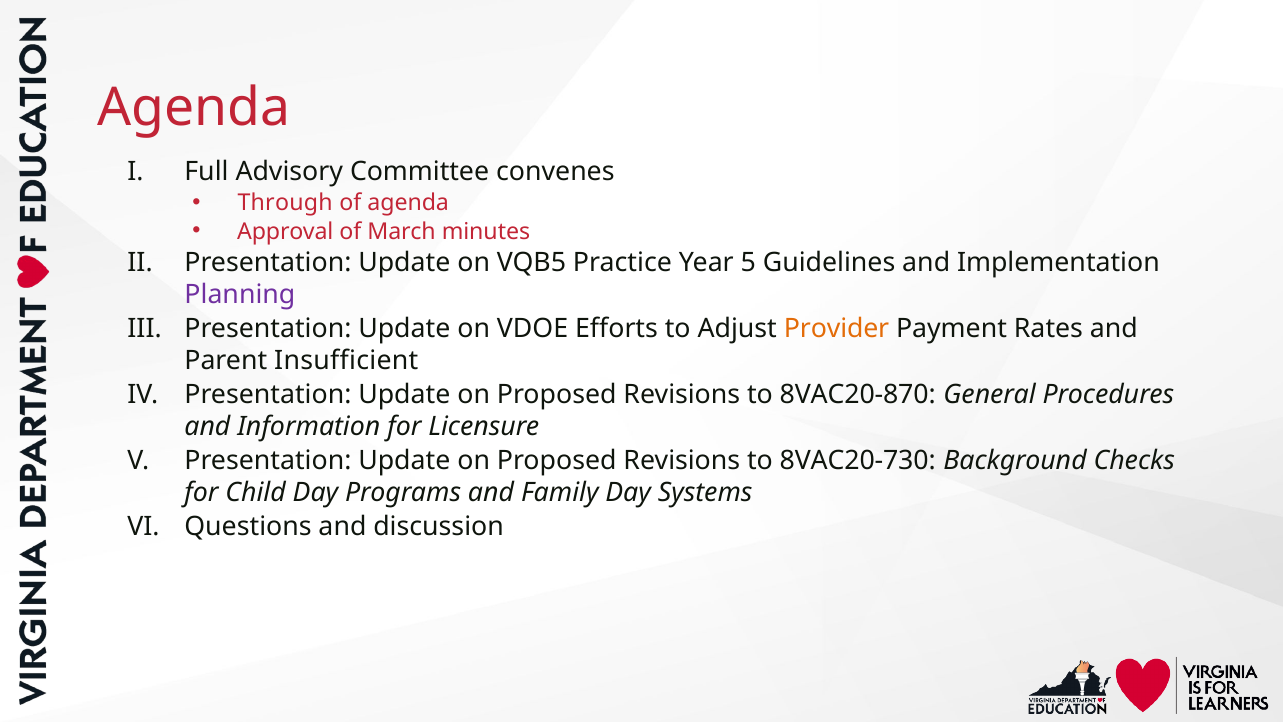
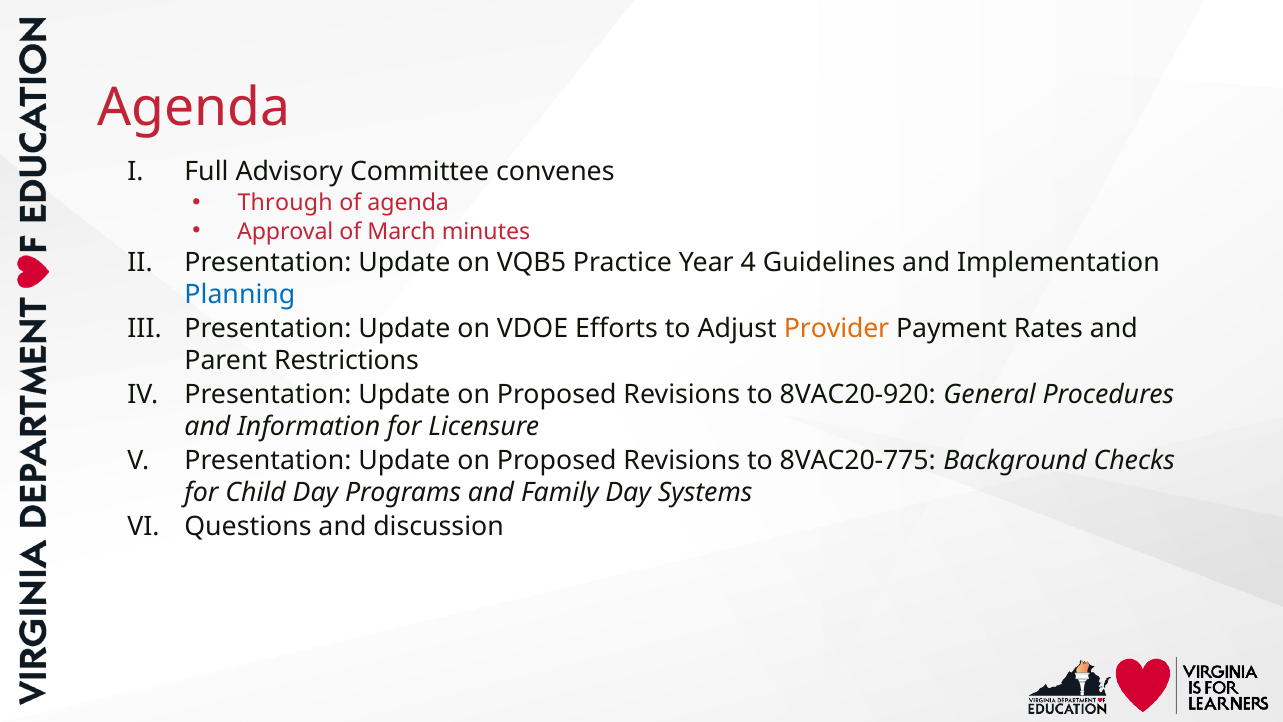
5: 5 -> 4
Planning colour: purple -> blue
Insufficient: Insufficient -> Restrictions
8VAC20-870: 8VAC20-870 -> 8VAC20-920
8VAC20-730: 8VAC20-730 -> 8VAC20-775
